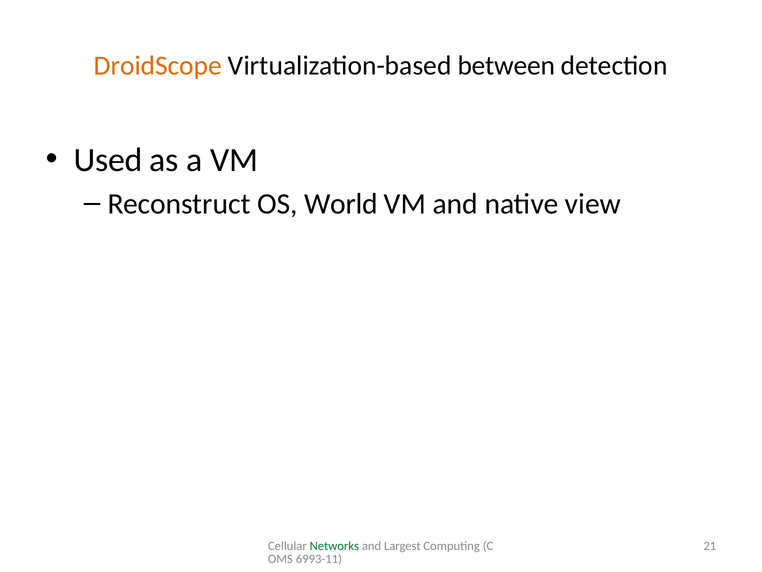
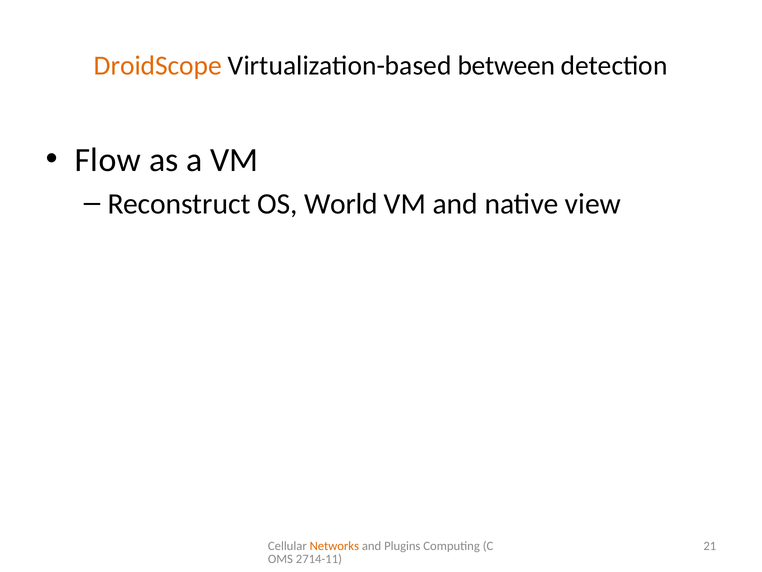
Used: Used -> Flow
Networks colour: green -> orange
Largest: Largest -> Plugins
6993-11: 6993-11 -> 2714-11
